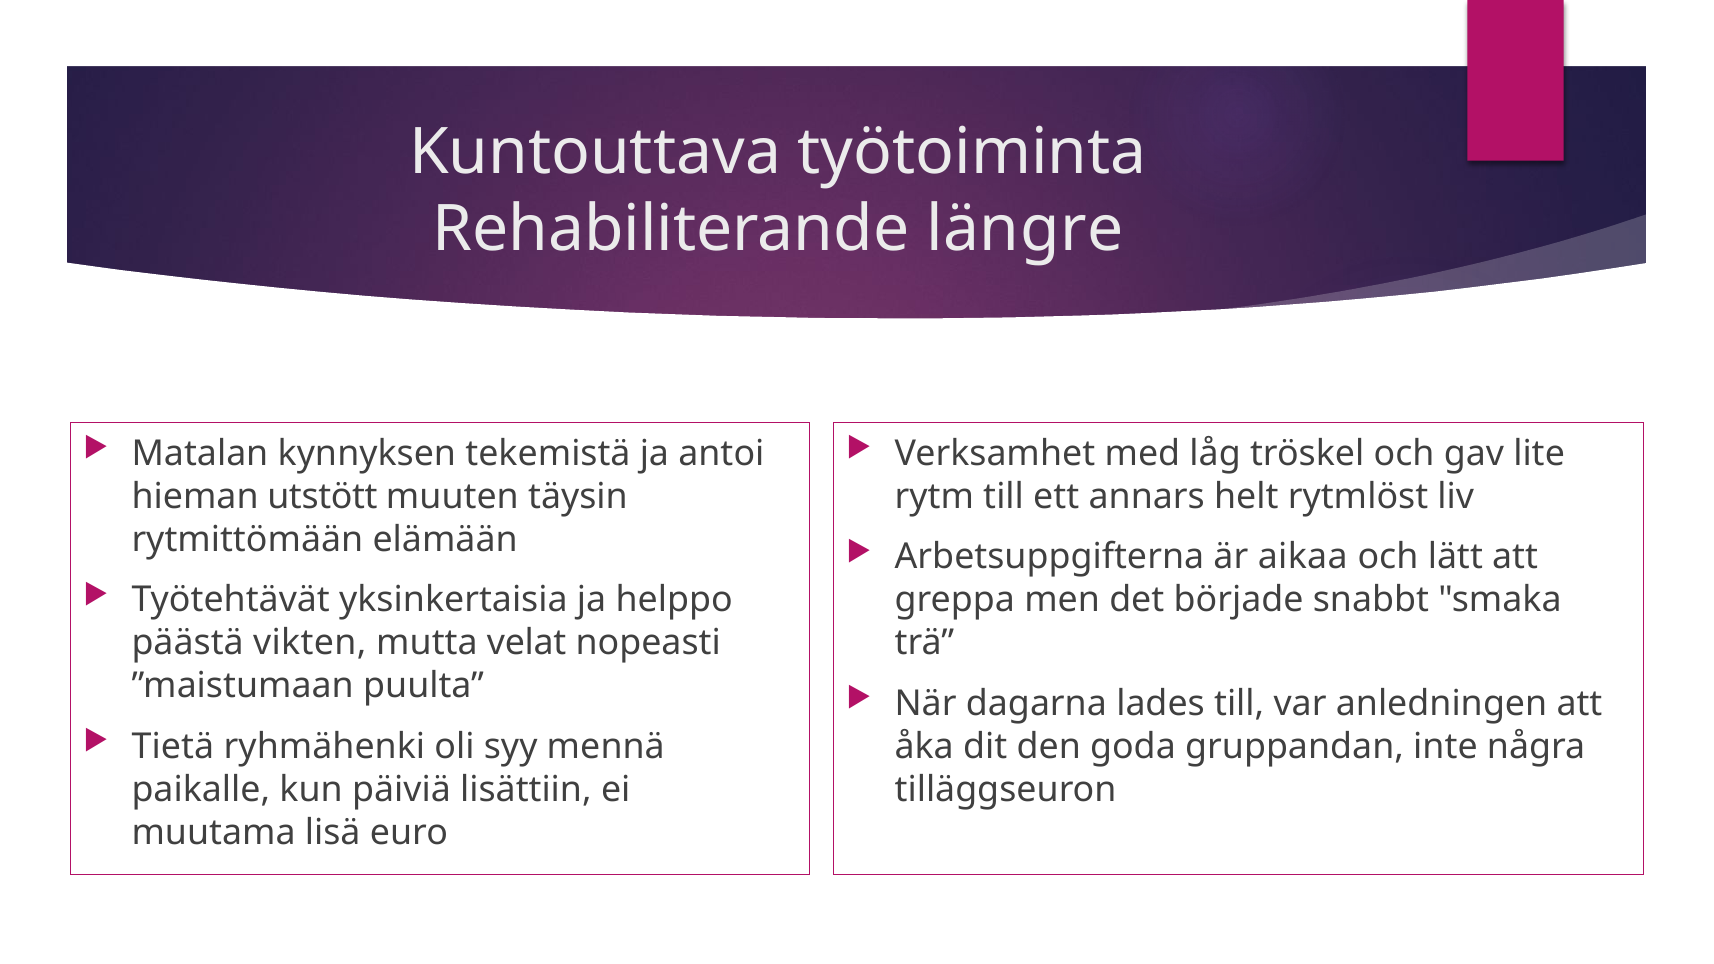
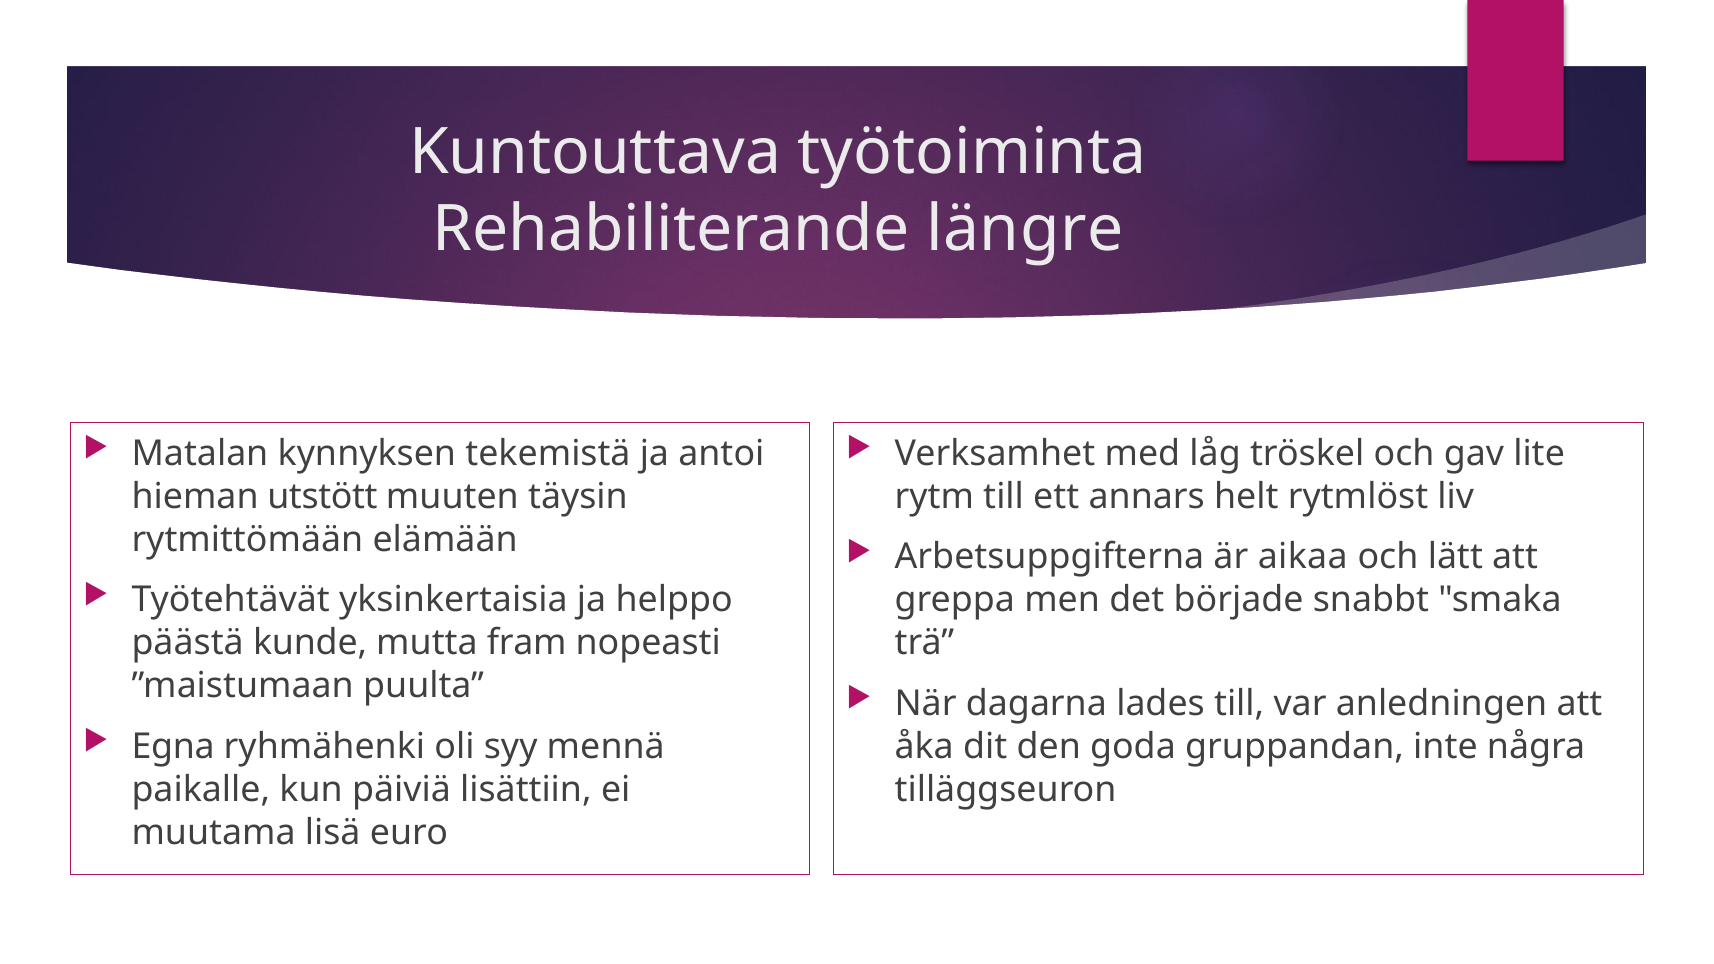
vikten: vikten -> kunde
velat: velat -> fram
Tietä: Tietä -> Egna
